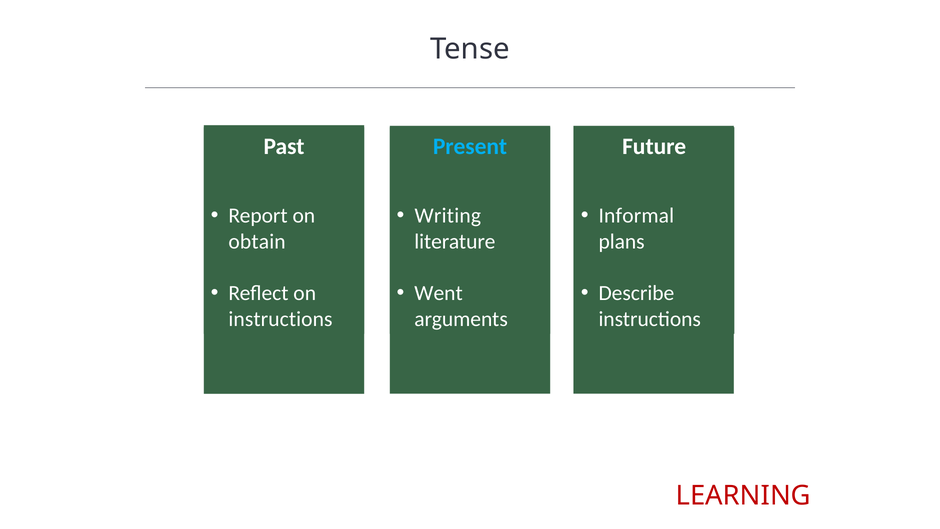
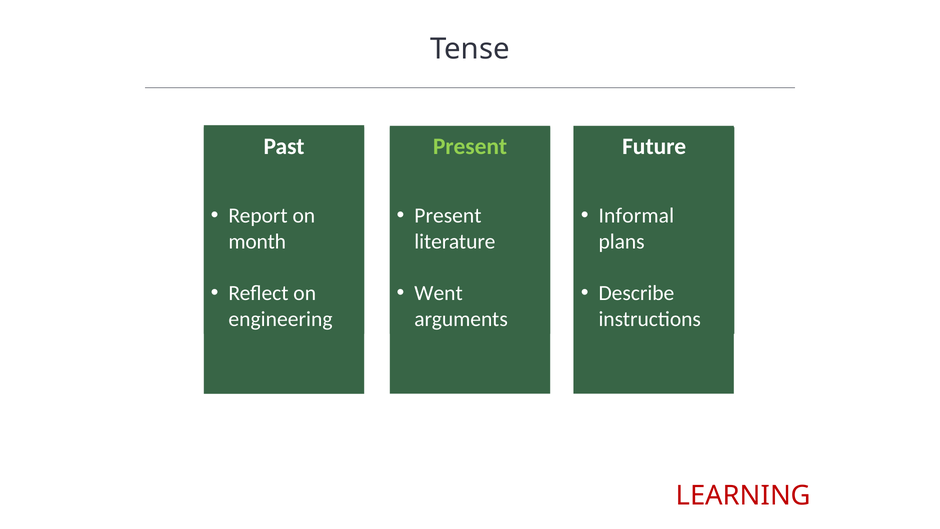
Present at (470, 146) colour: light blue -> light green
Writing at (448, 215): Writing -> Present
obtain: obtain -> month
instructions at (280, 319): instructions -> engineering
